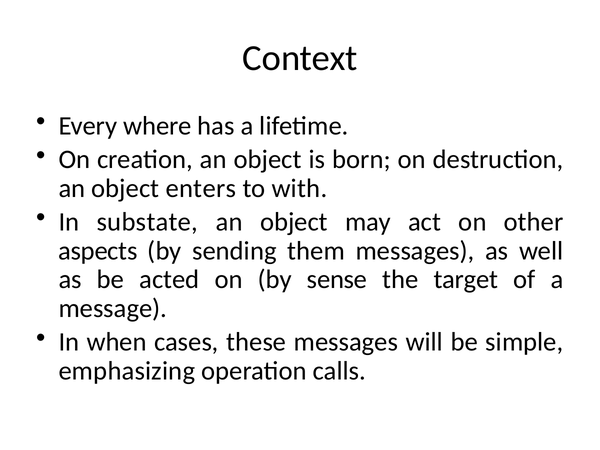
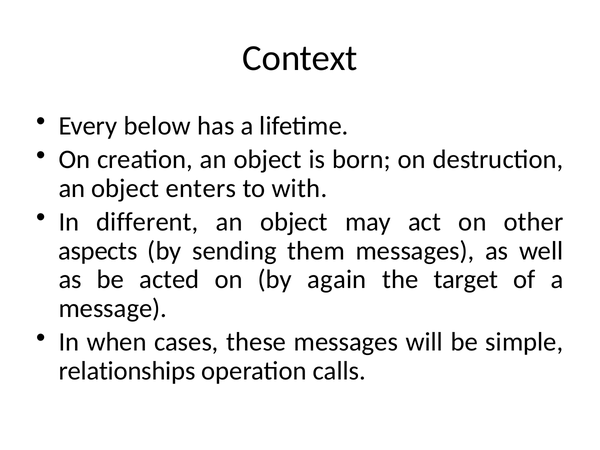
where: where -> below
substate: substate -> different
sense: sense -> again
emphasizing: emphasizing -> relationships
